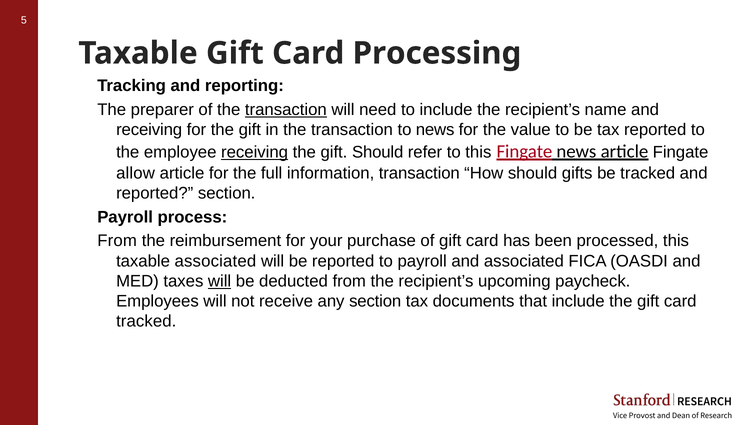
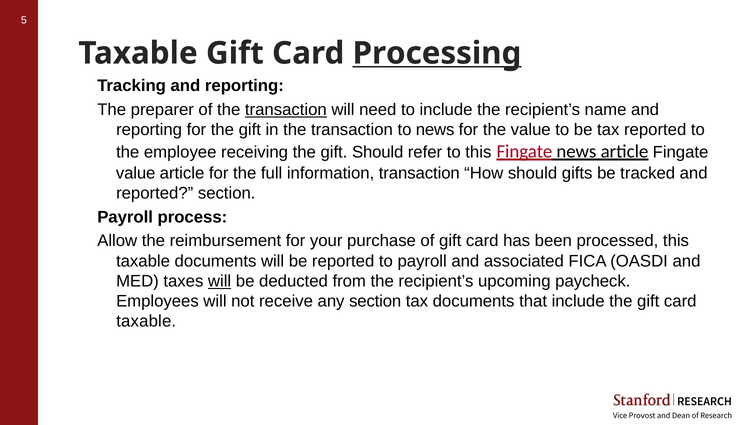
Processing underline: none -> present
receiving at (149, 130): receiving -> reporting
receiving at (255, 152) underline: present -> none
allow at (136, 173): allow -> value
From at (117, 241): From -> Allow
taxable associated: associated -> documents
tracked at (146, 321): tracked -> taxable
